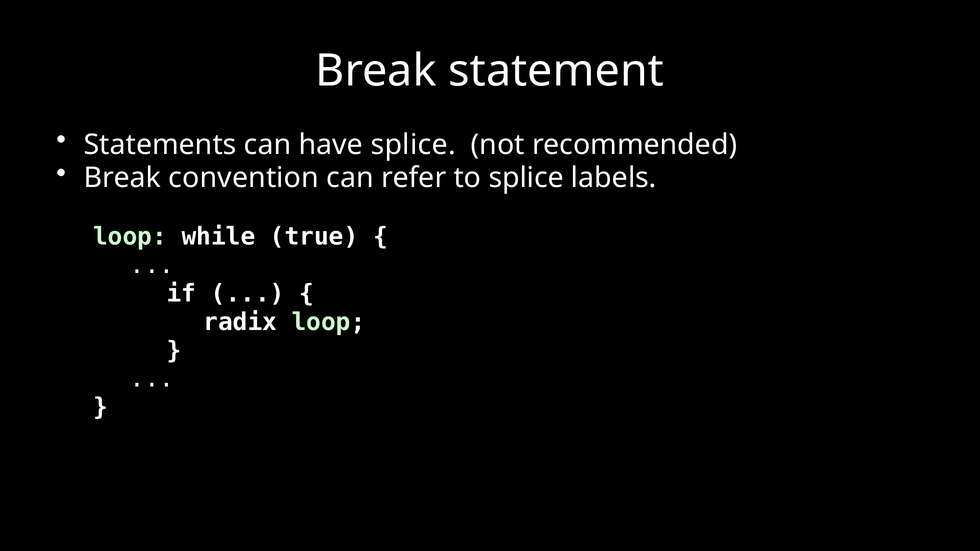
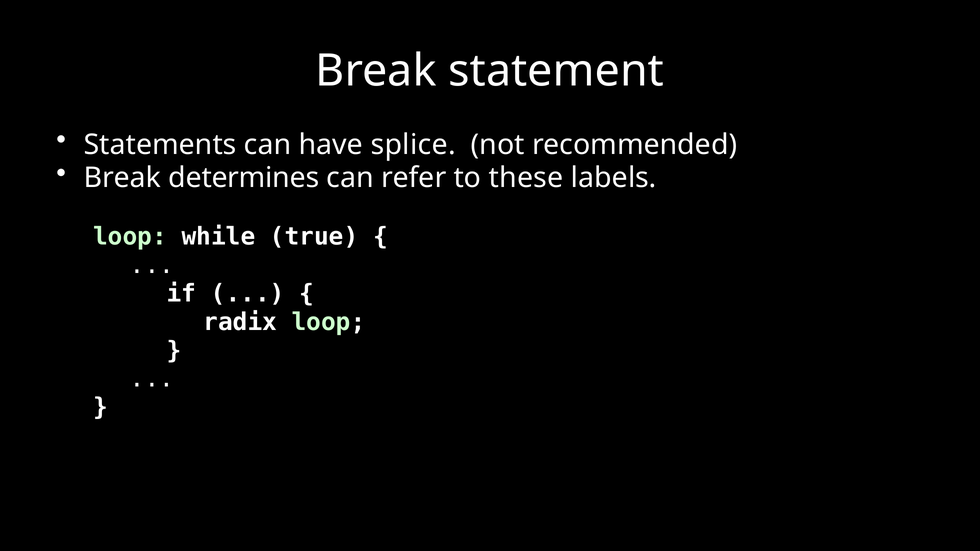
convention: convention -> determines
to splice: splice -> these
